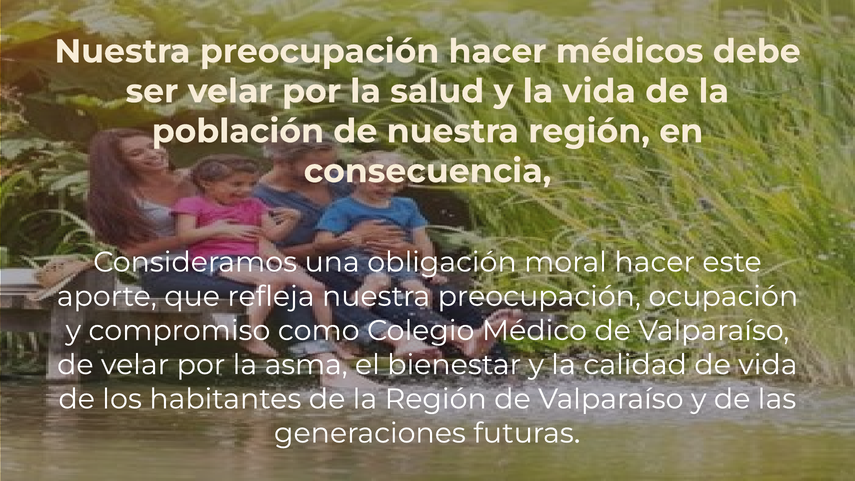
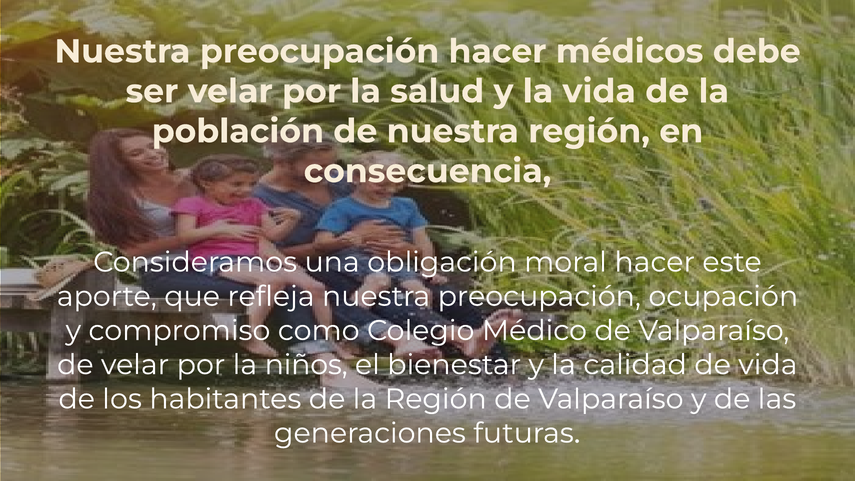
asma: asma -> niños
